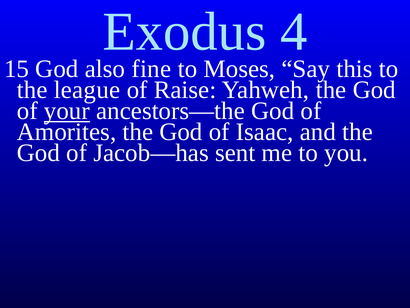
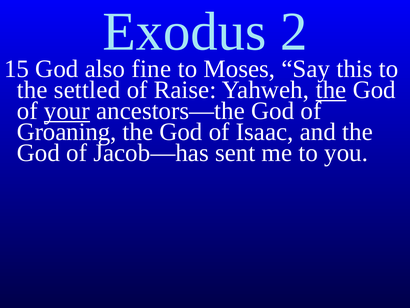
4: 4 -> 2
league: league -> settled
the at (331, 90) underline: none -> present
Amorites: Amorites -> Groaning
